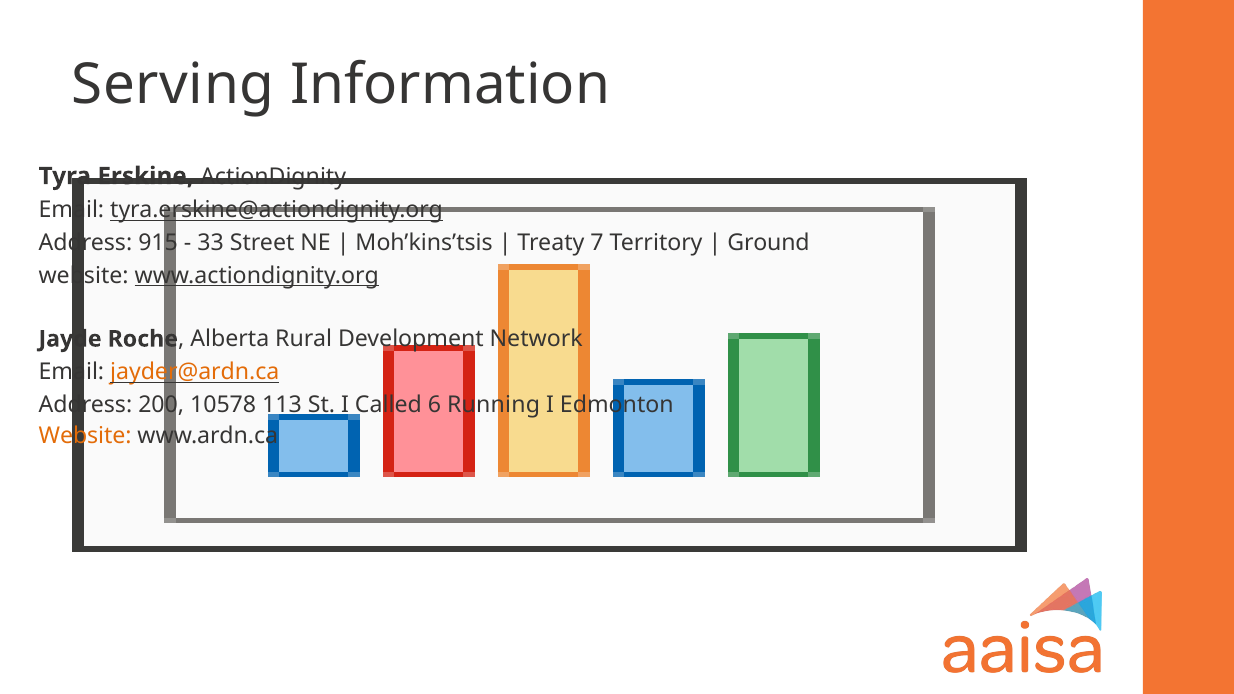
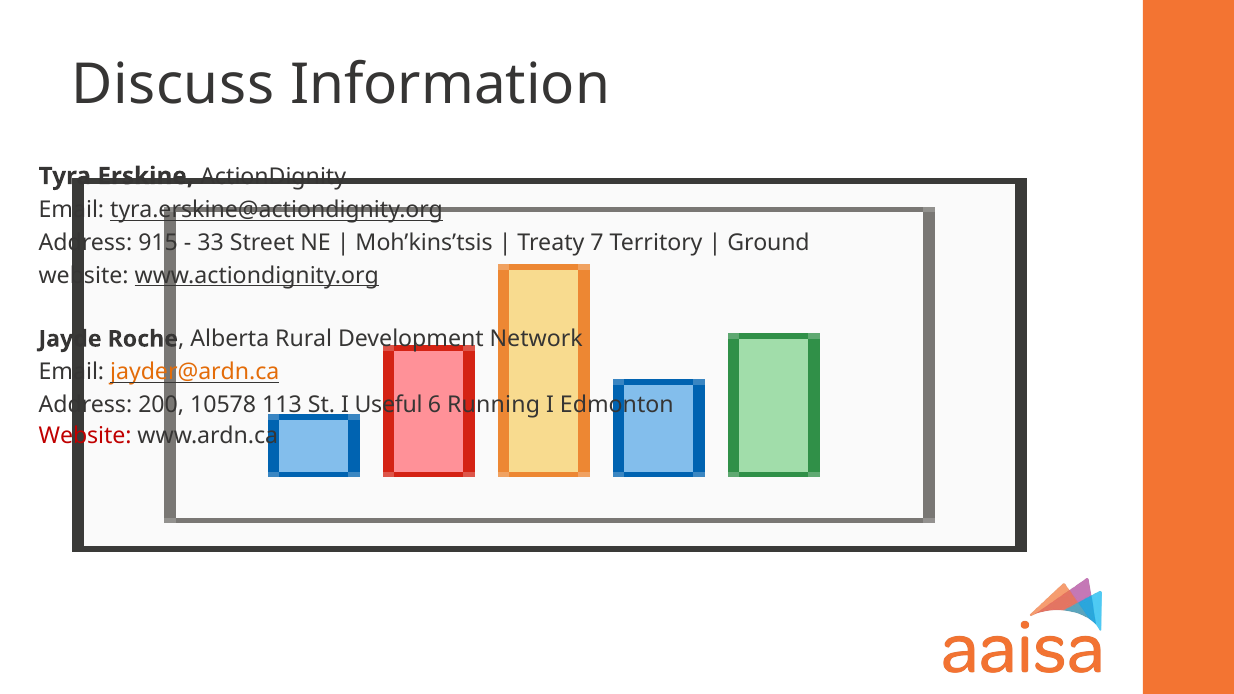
Serving: Serving -> Discuss
Called: Called -> Useful
Website at (85, 436) colour: orange -> red
